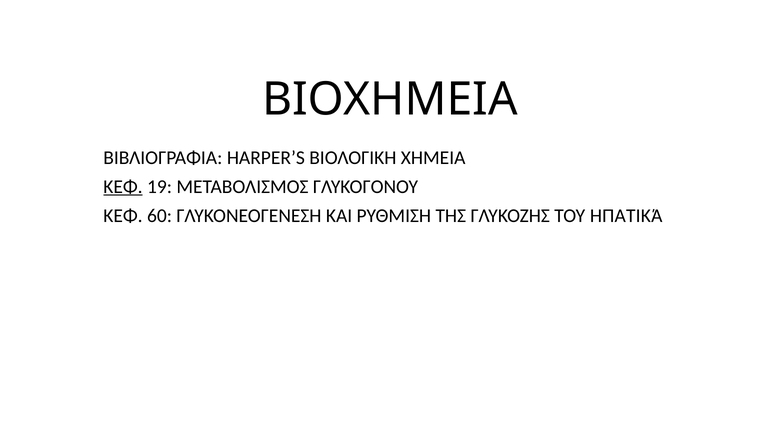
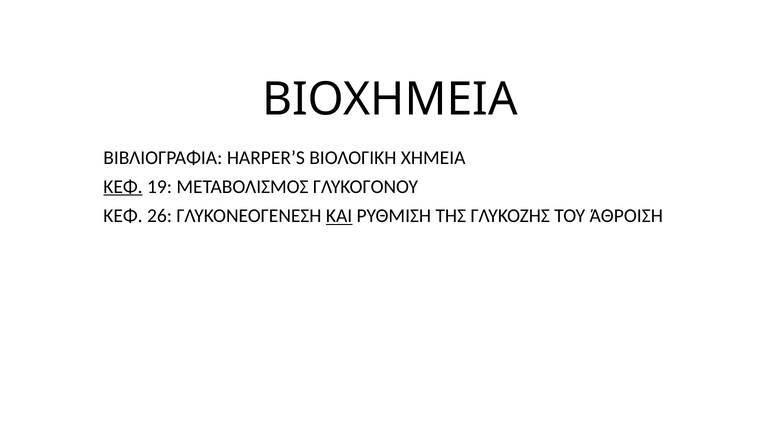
60: 60 -> 26
ΚΑΙ underline: none -> present
ΗΠΑΤΙΚΆ: ΗΠΑΤΙΚΆ -> ΆΘΡΟΙΣΗ
